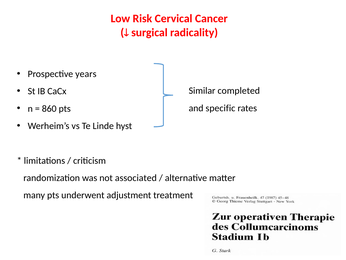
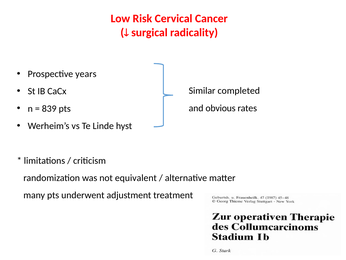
860: 860 -> 839
specific: specific -> obvious
associated: associated -> equivalent
